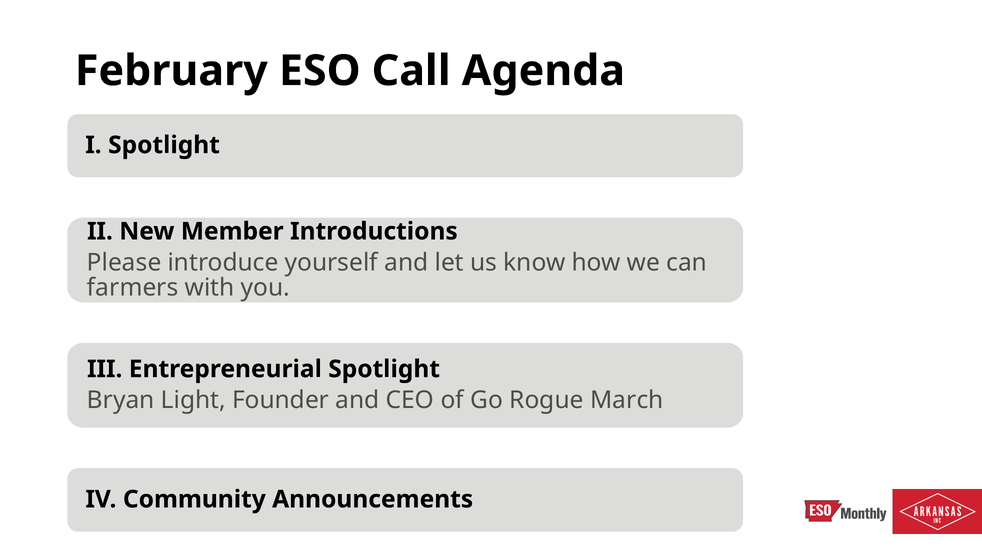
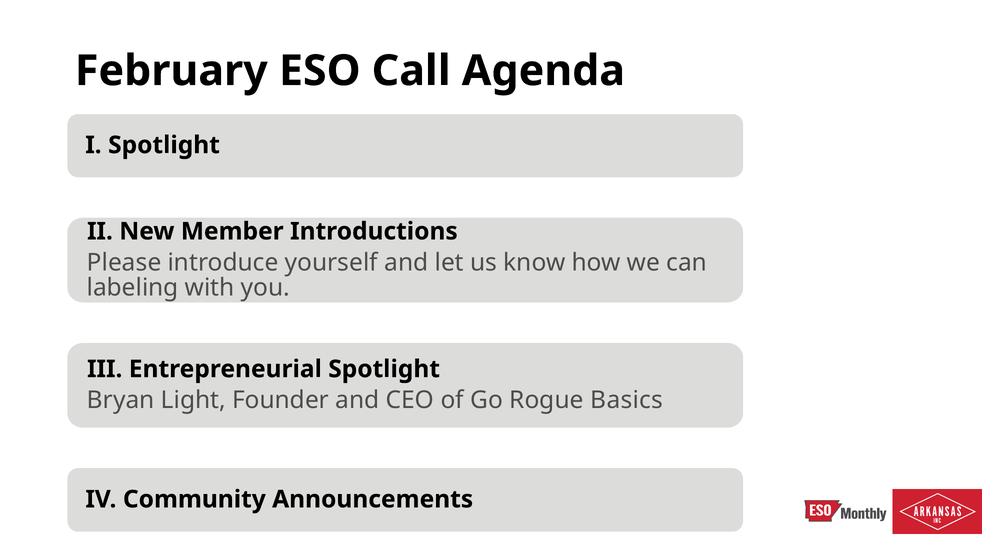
farmers: farmers -> labeling
March: March -> Basics
